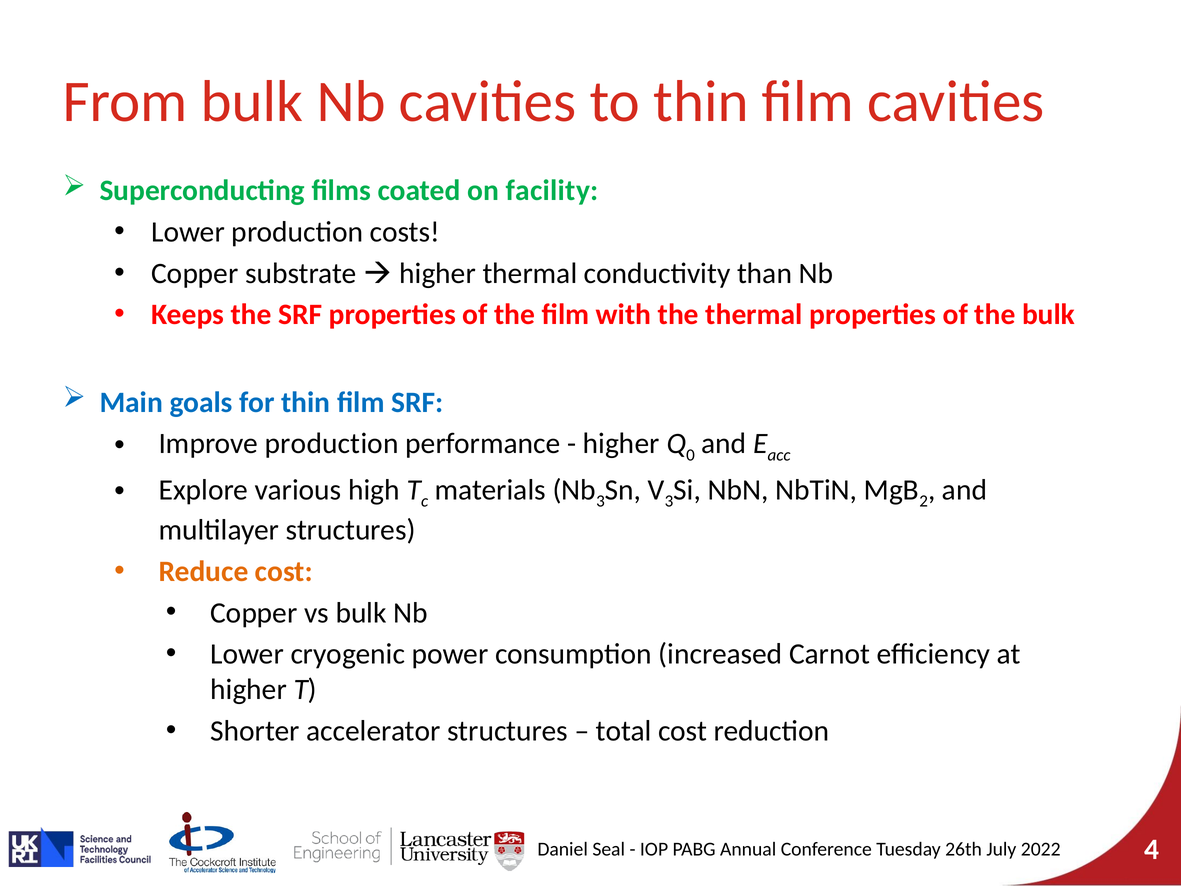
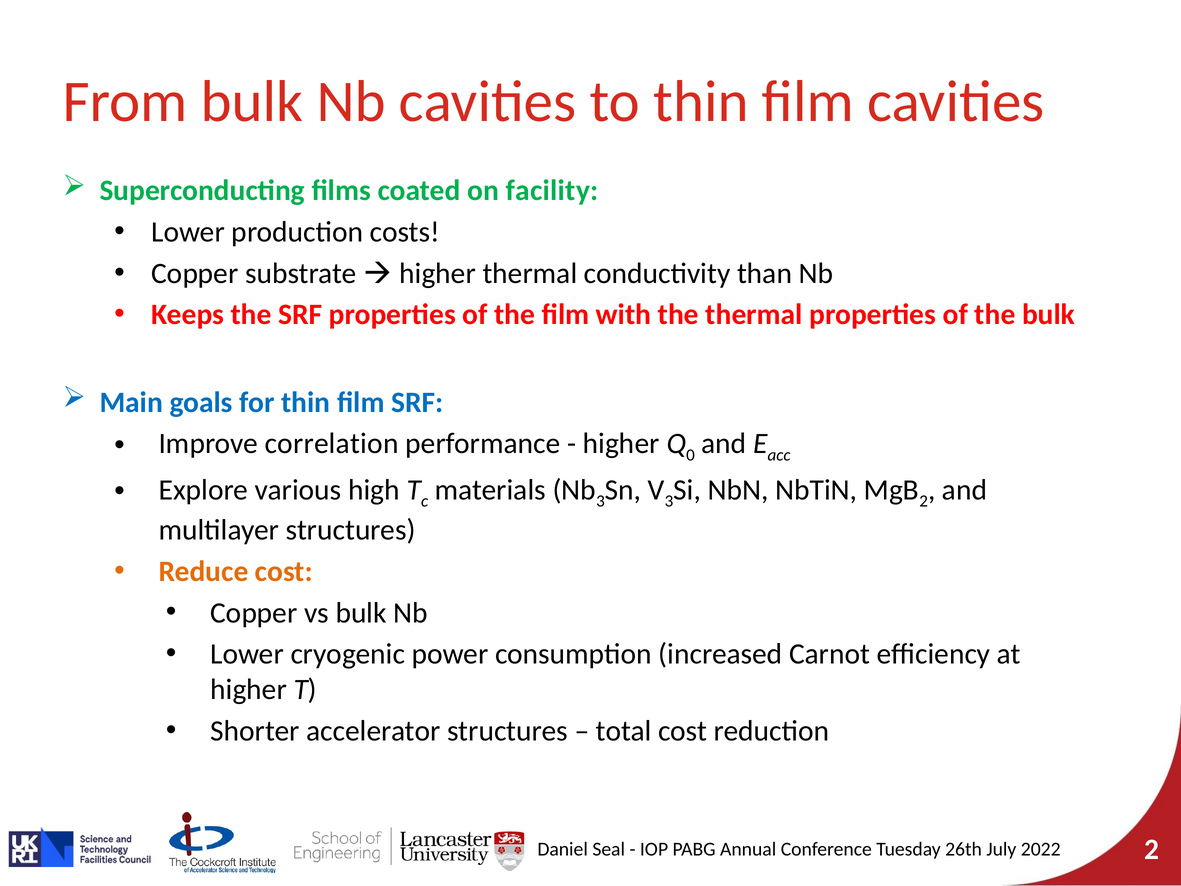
Improve production: production -> correlation
2022 4: 4 -> 2
